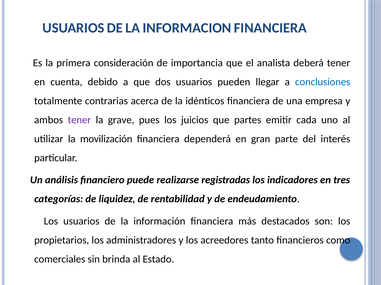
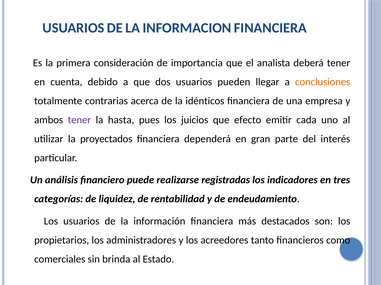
conclusiones colour: blue -> orange
grave: grave -> hasta
partes: partes -> efecto
movilización: movilización -> proyectados
